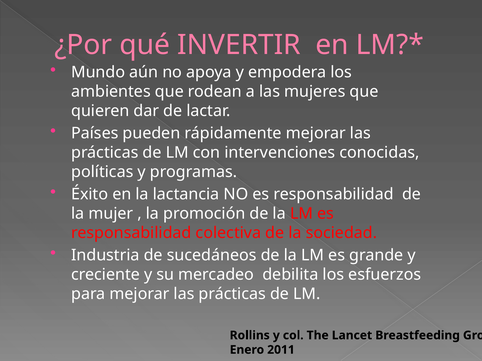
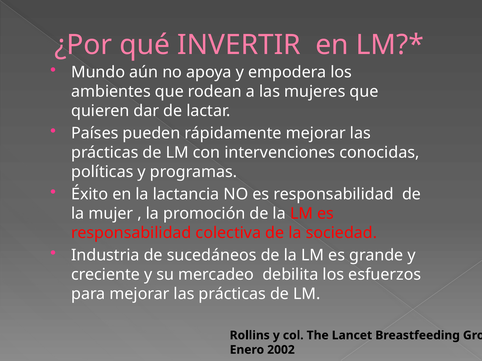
2011: 2011 -> 2002
